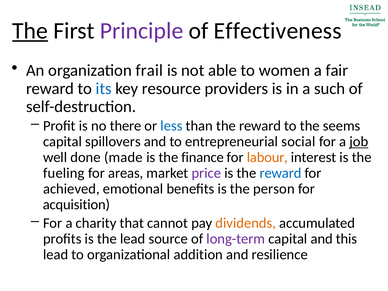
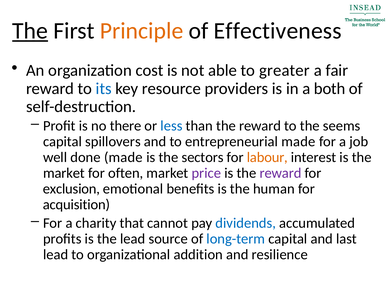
Principle colour: purple -> orange
frail: frail -> cost
women: women -> greater
such: such -> both
entrepreneurial social: social -> made
job underline: present -> none
finance: finance -> sectors
fueling at (64, 173): fueling -> market
areas: areas -> often
reward at (281, 173) colour: blue -> purple
achieved: achieved -> exclusion
person: person -> human
dividends colour: orange -> blue
long-term colour: purple -> blue
this: this -> last
